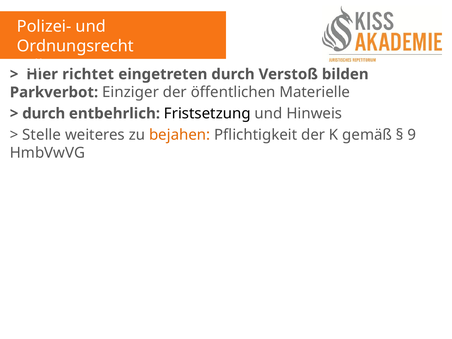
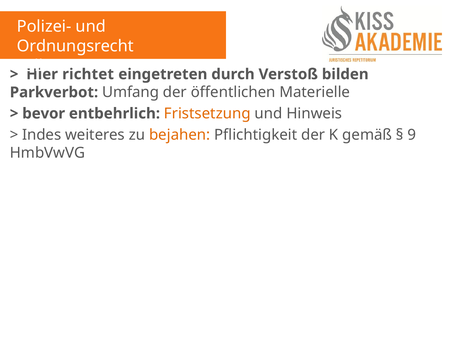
Einziger: Einziger -> Umfang
durch at (44, 114): durch -> bevor
Fristsetzung colour: black -> orange
Stelle: Stelle -> Indes
